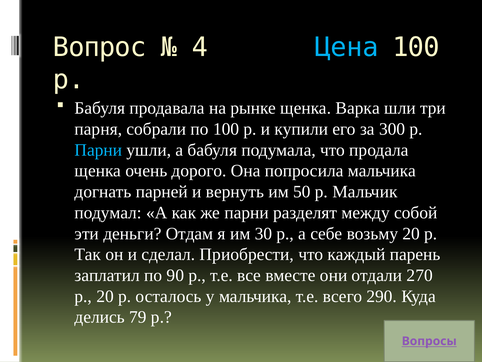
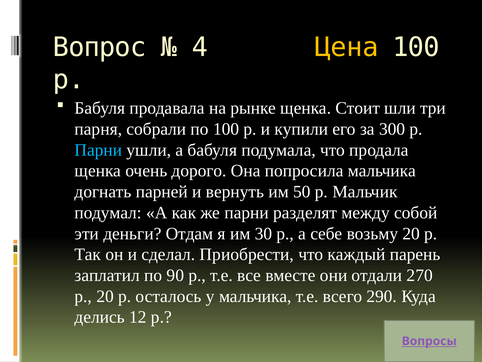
Цена colour: light blue -> yellow
Варка: Варка -> Стоит
79: 79 -> 12
